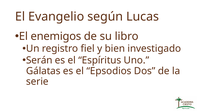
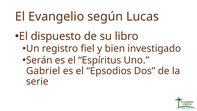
enemigos: enemigos -> dispuesto
Gálatas: Gálatas -> Gabriel
